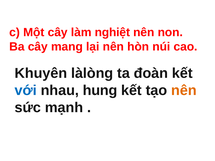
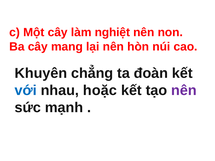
làlòng: làlòng -> chẳng
hung: hung -> hoặc
nên at (184, 91) colour: orange -> purple
